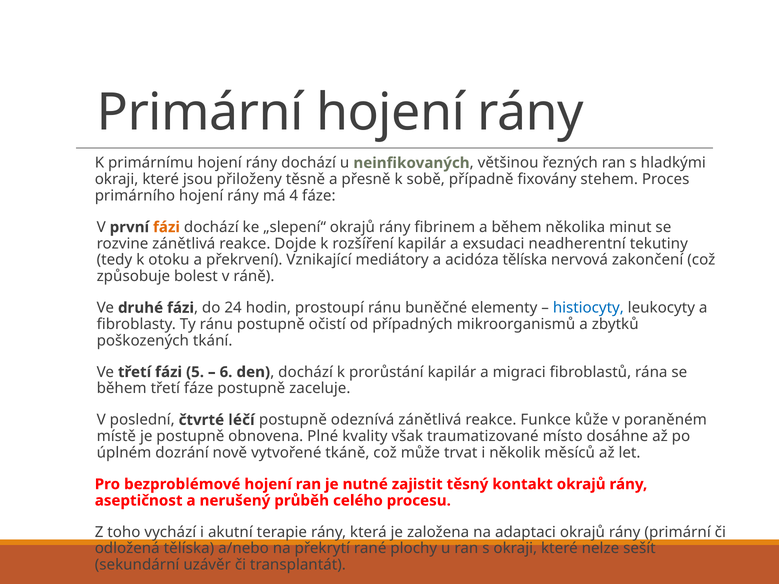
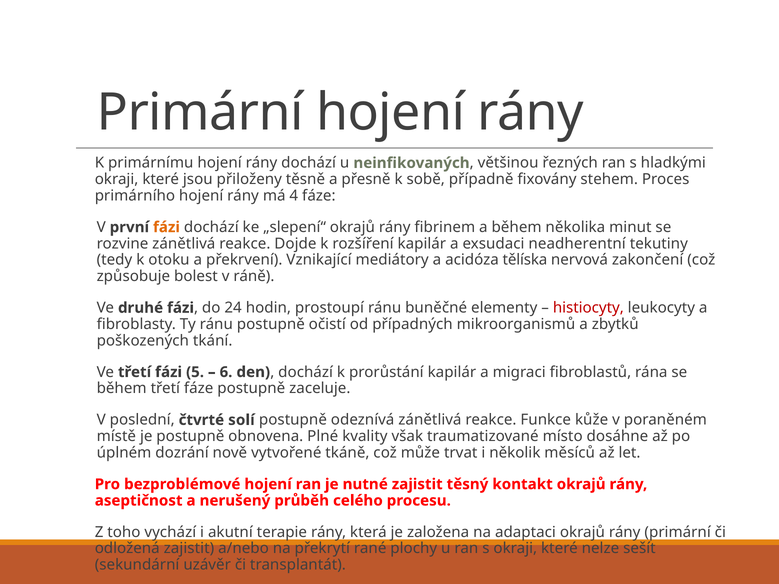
histiocyty colour: blue -> red
léčí: léčí -> solí
odložená tělíska: tělíska -> zajistit
